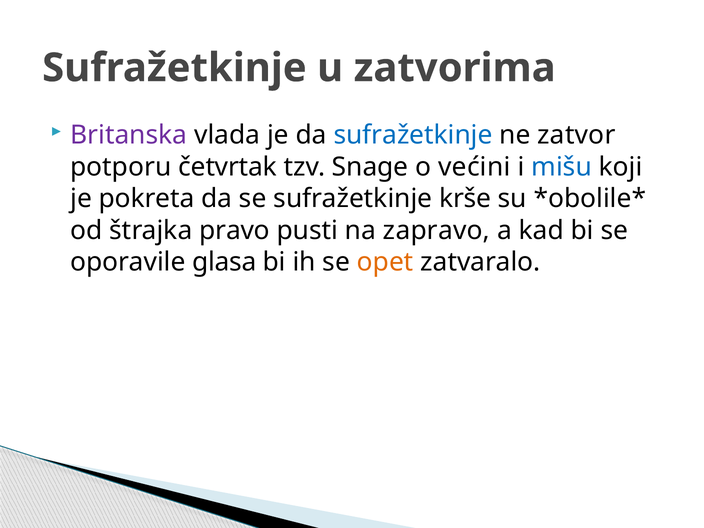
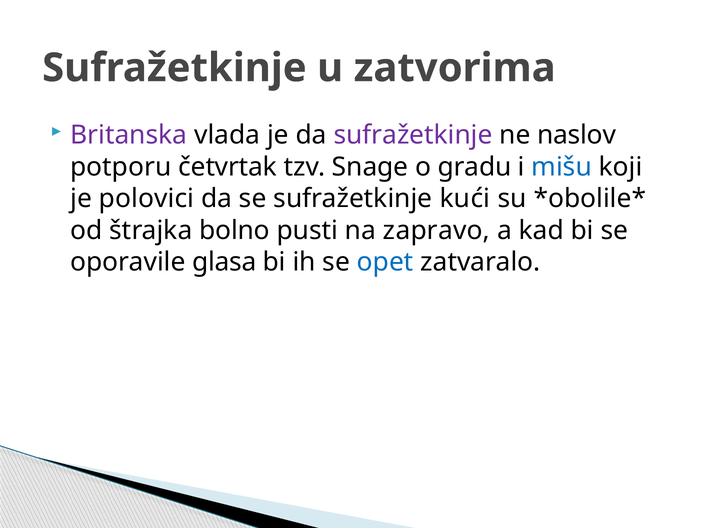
sufražetkinje at (413, 135) colour: blue -> purple
zatvor: zatvor -> naslov
većini: većini -> gradu
pokreta: pokreta -> polovici
krše: krše -> kući
pravo: pravo -> bolno
opet colour: orange -> blue
